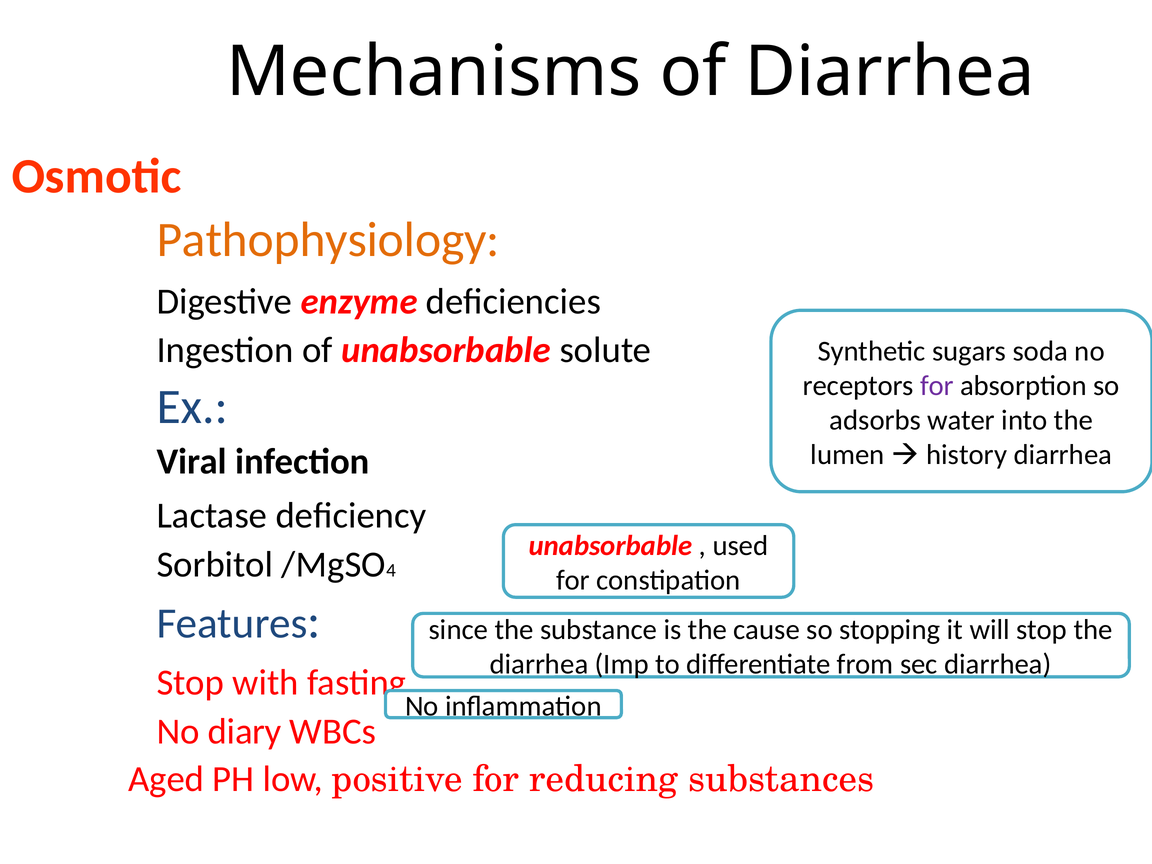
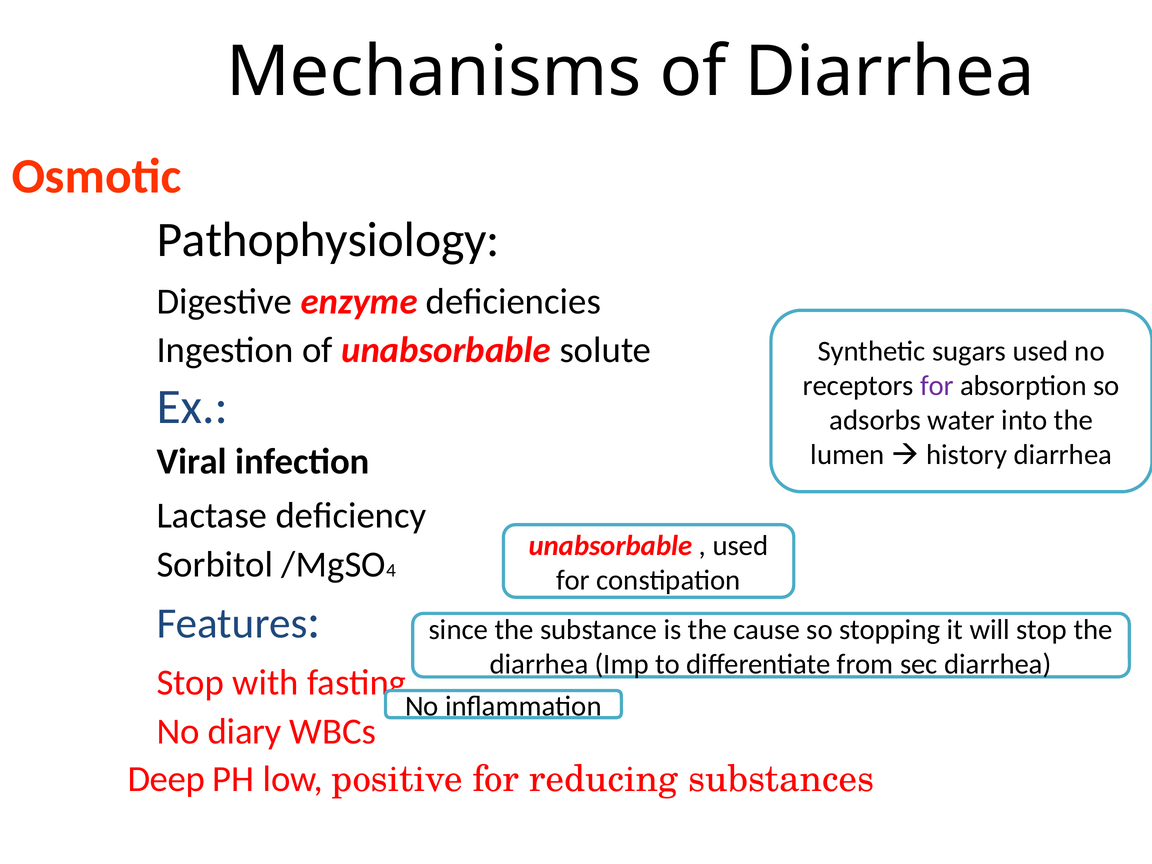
Pathophysiology colour: orange -> black
sugars soda: soda -> used
Aged: Aged -> Deep
